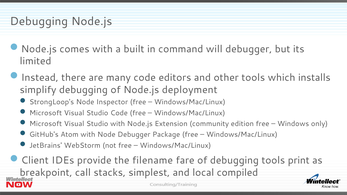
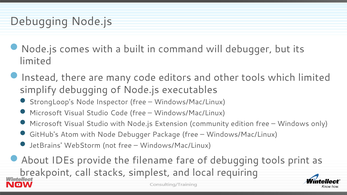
which installs: installs -> limited
deployment: deployment -> executables
Client: Client -> About
compiled: compiled -> requiring
